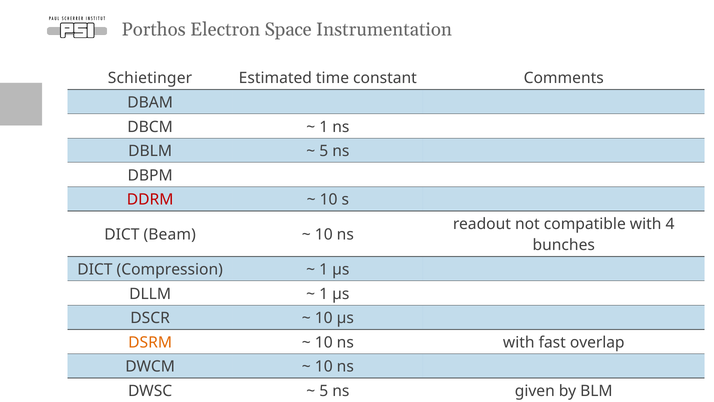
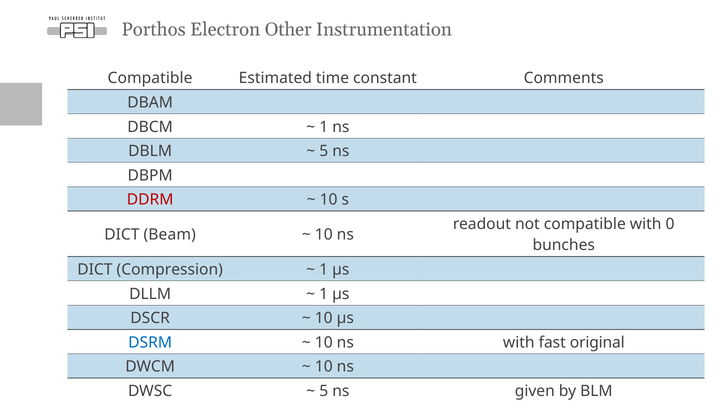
Space: Space -> Other
Schietinger at (150, 78): Schietinger -> Compatible
4: 4 -> 0
DSRM colour: orange -> blue
overlap: overlap -> original
